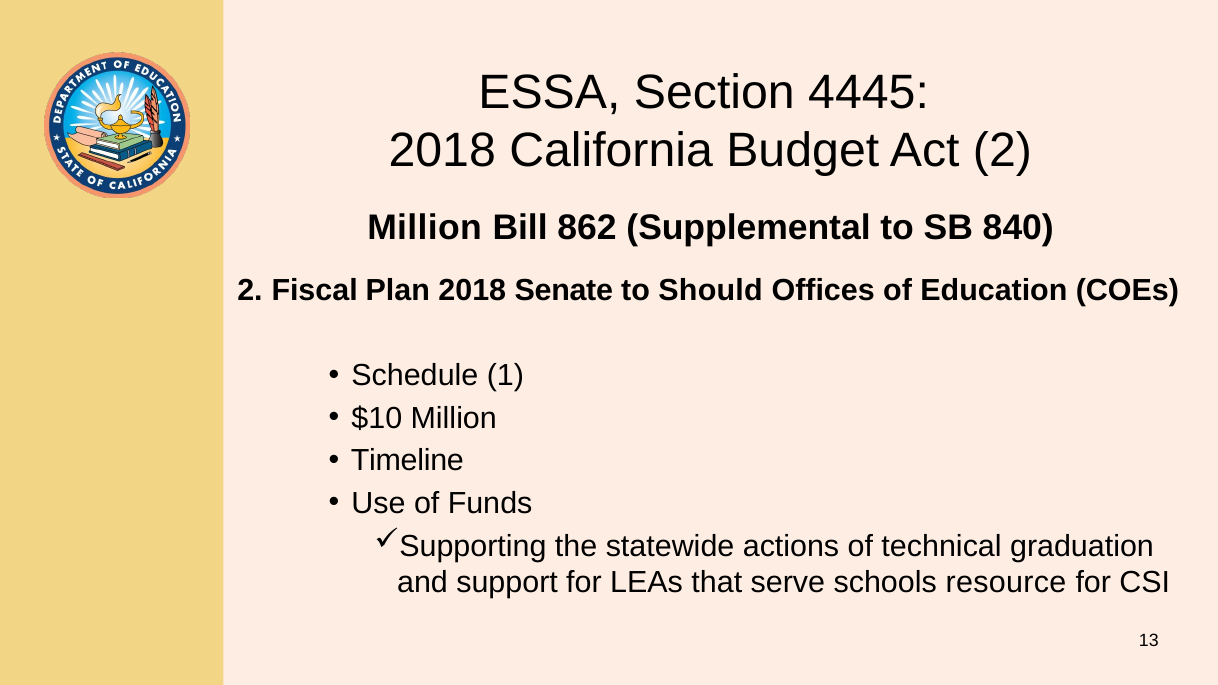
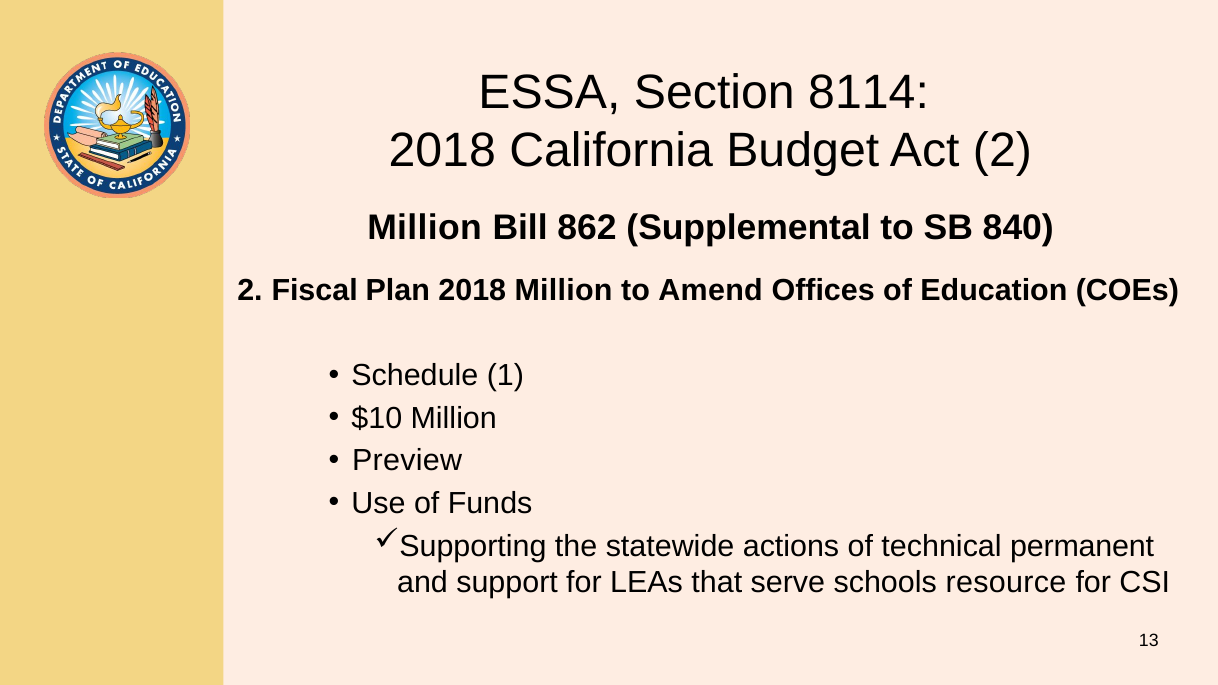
4445: 4445 -> 8114
2018 Senate: Senate -> Million
Should: Should -> Amend
Timeline: Timeline -> Preview
graduation: graduation -> permanent
